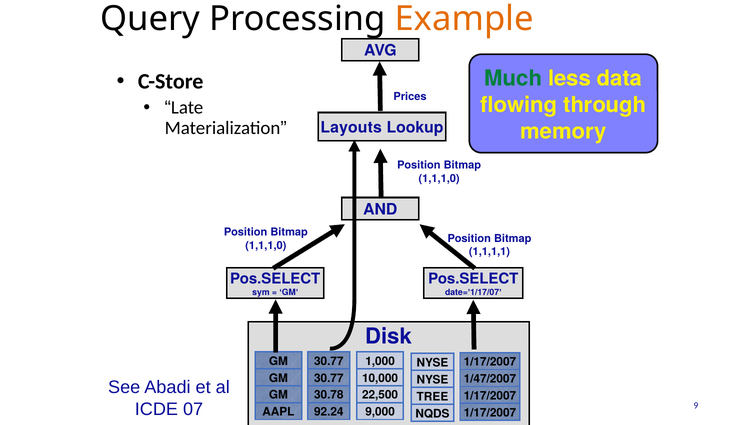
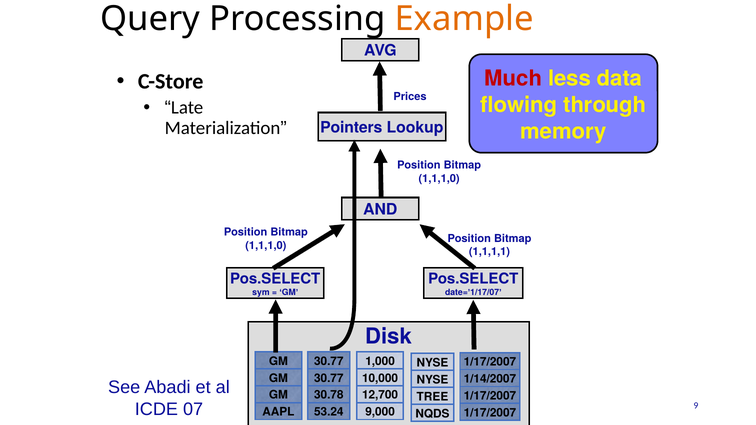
Much colour: green -> red
Layouts: Layouts -> Pointers
1/47/2007: 1/47/2007 -> 1/14/2007
22,500: 22,500 -> 12,700
92.24: 92.24 -> 53.24
